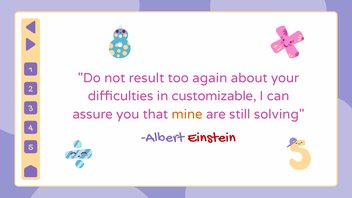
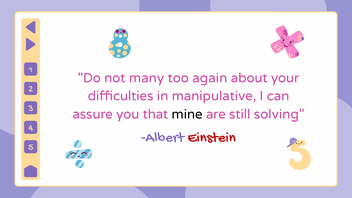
result: result -> many
customizable: customizable -> manipulative
mine colour: orange -> black
